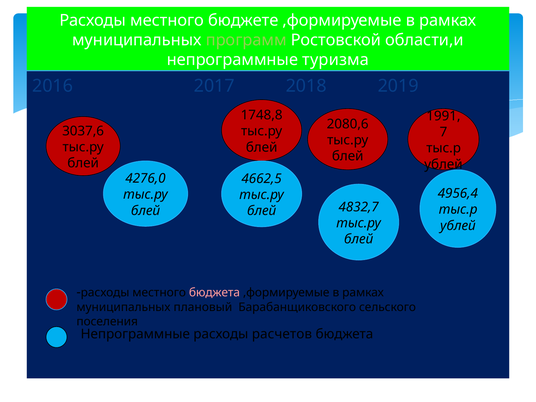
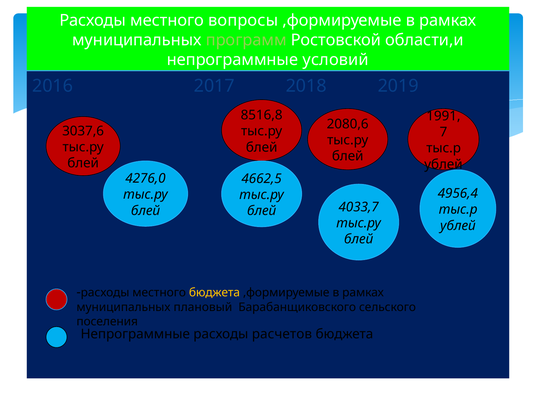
бюджете: бюджете -> вопросы
туризма: туризма -> условий
1748,8: 1748,8 -> 8516,8
4832,7: 4832,7 -> 4033,7
бюджета at (214, 293) colour: pink -> yellow
